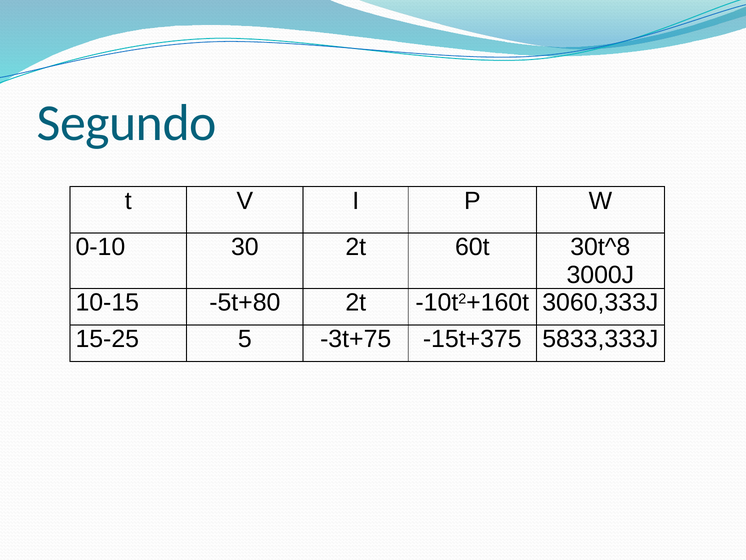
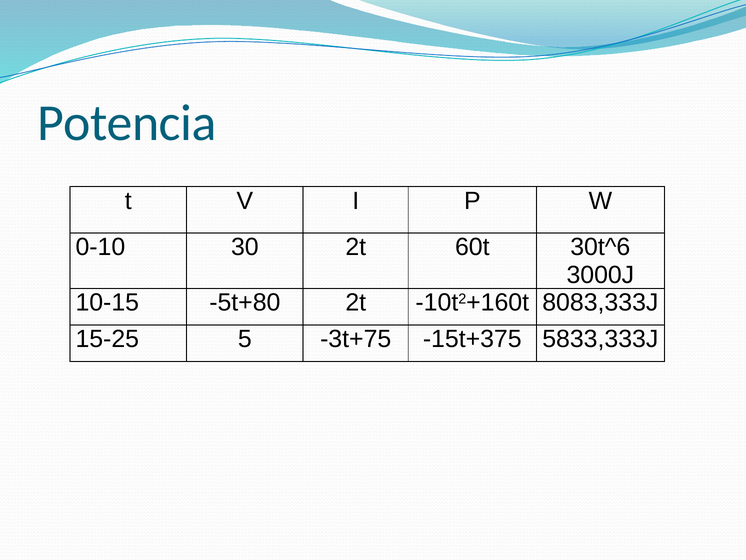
Segundo: Segundo -> Potencia
30t^8: 30t^8 -> 30t^6
3060,333J: 3060,333J -> 8083,333J
